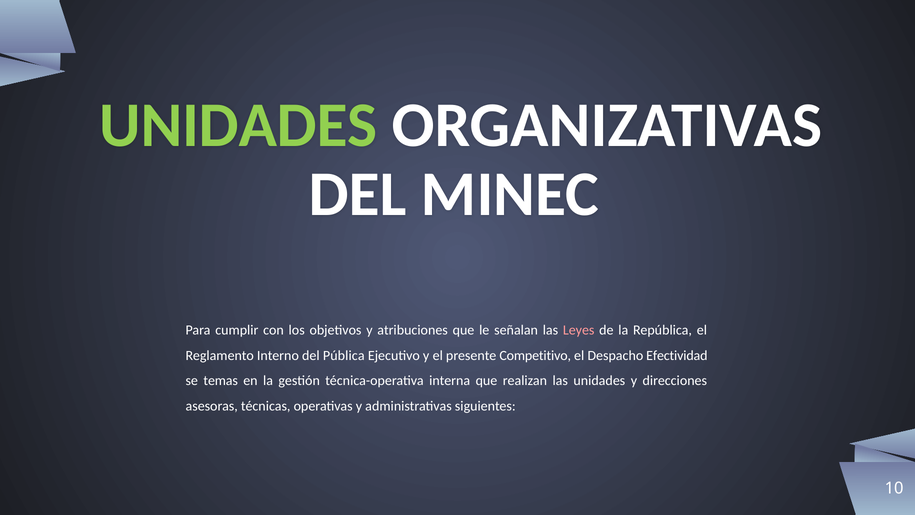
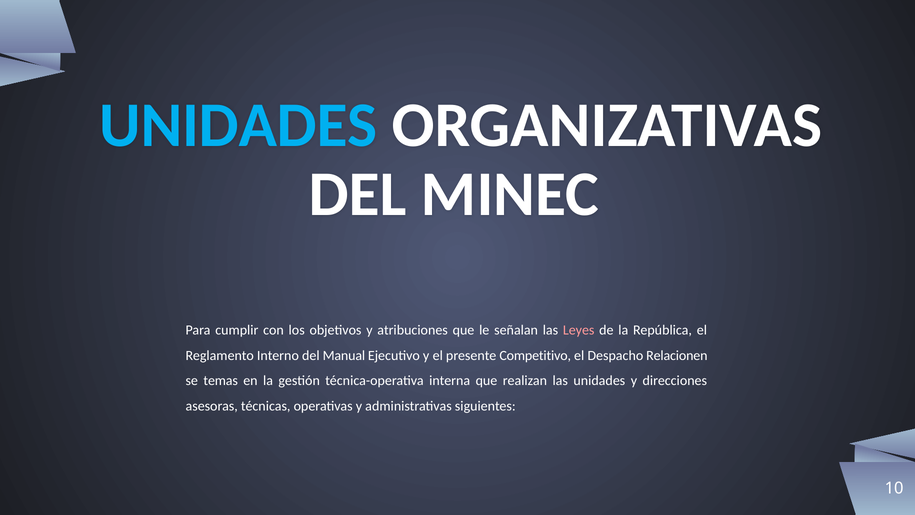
UNIDADES at (238, 125) colour: light green -> light blue
Pública: Pública -> Manual
Efectividad: Efectividad -> Relacionen
